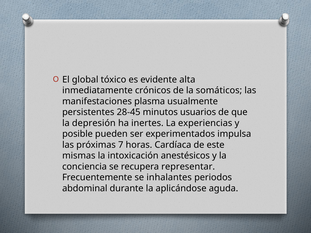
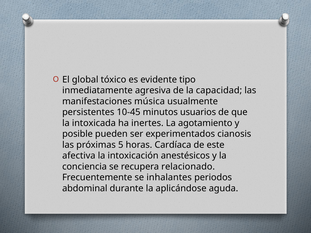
alta: alta -> tipo
crónicos: crónicos -> agresiva
somáticos: somáticos -> capacidad
plasma: plasma -> música
28-45: 28-45 -> 10-45
depresión: depresión -> intoxicada
experiencias: experiencias -> agotamiento
impulsa: impulsa -> cianosis
7: 7 -> 5
mismas: mismas -> afectiva
representar: representar -> relacionado
